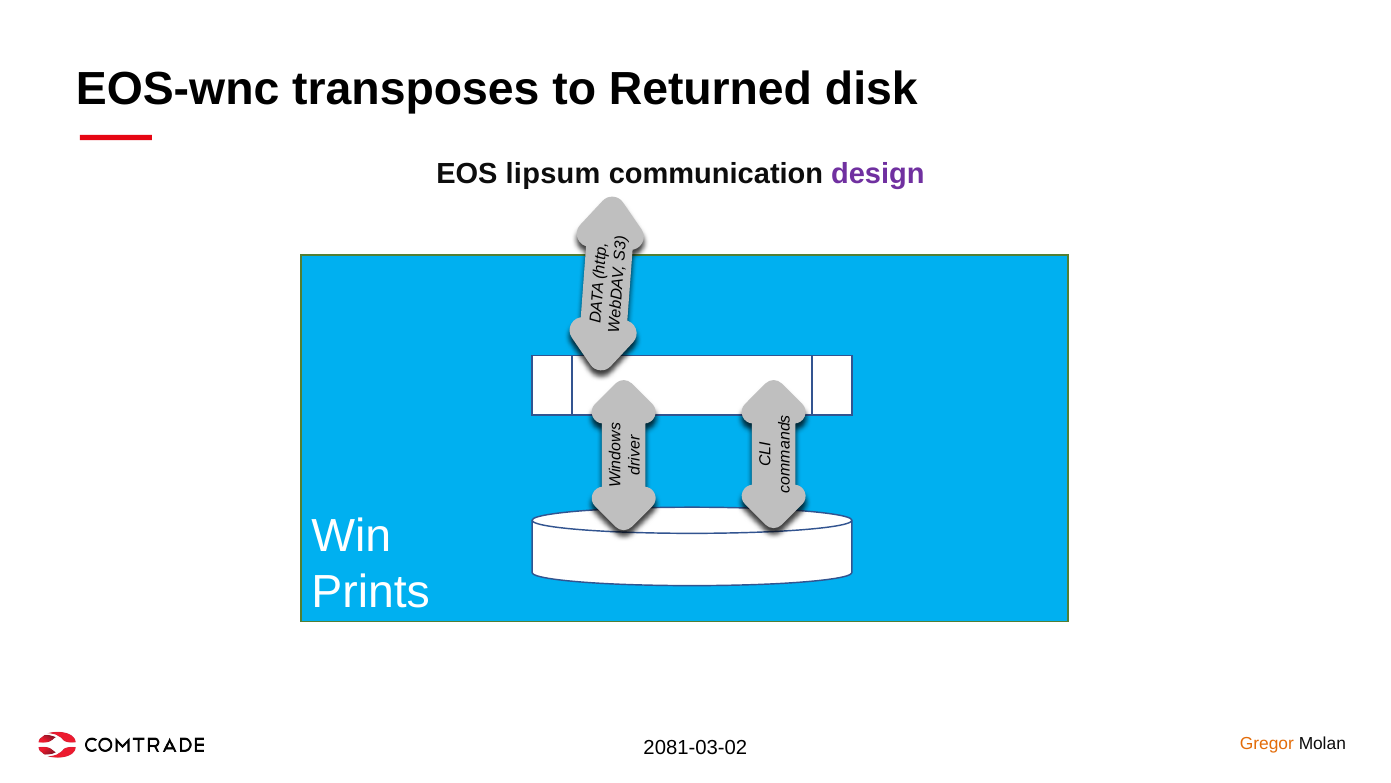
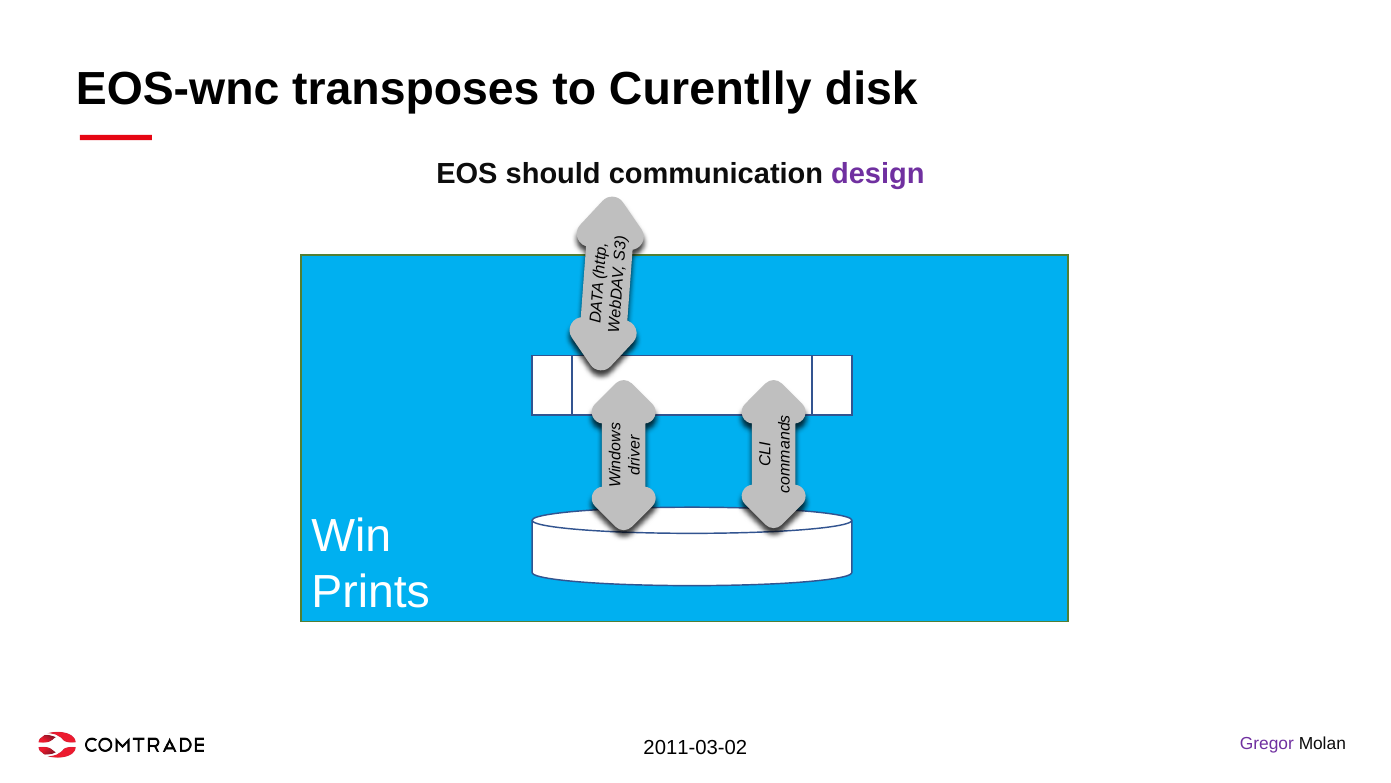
Returned: Returned -> Curentlly
lipsum: lipsum -> should
Gregor colour: orange -> purple
2081-03-02: 2081-03-02 -> 2011-03-02
